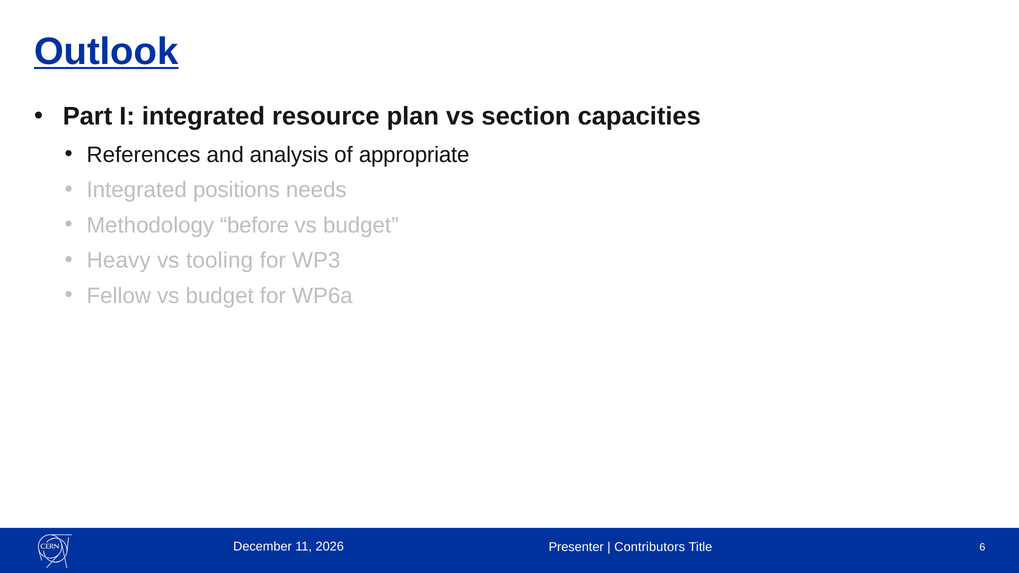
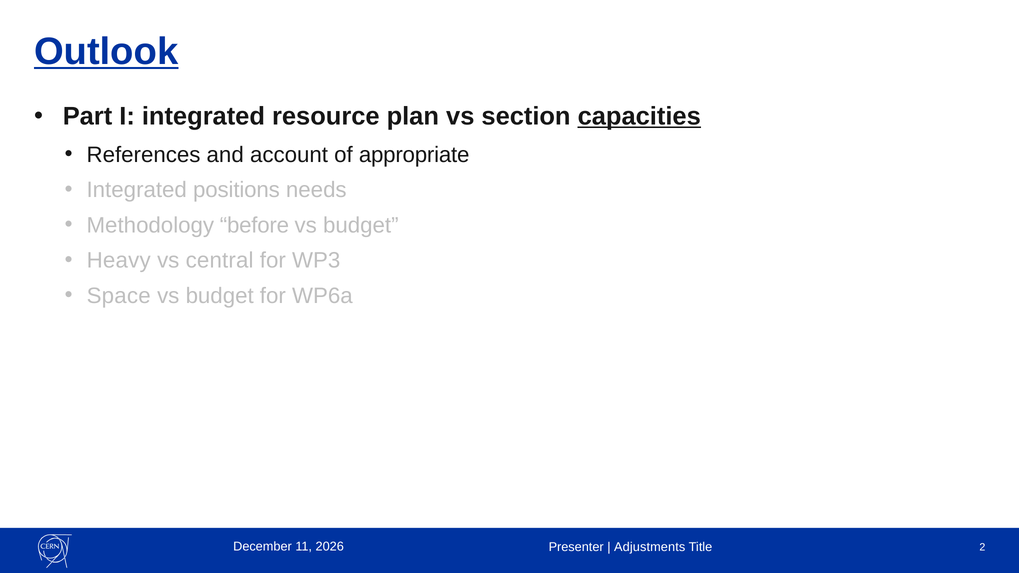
capacities underline: none -> present
analysis: analysis -> account
tooling: tooling -> central
Fellow: Fellow -> Space
Contributors: Contributors -> Adjustments
6: 6 -> 2
